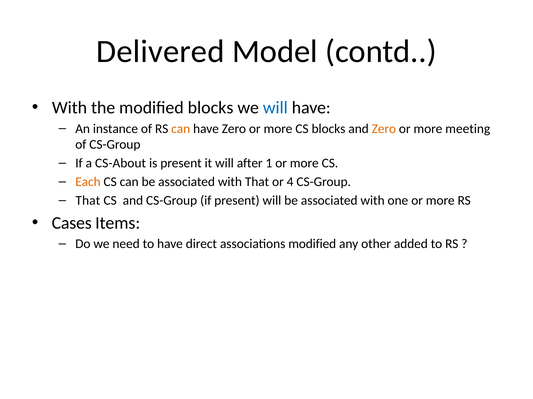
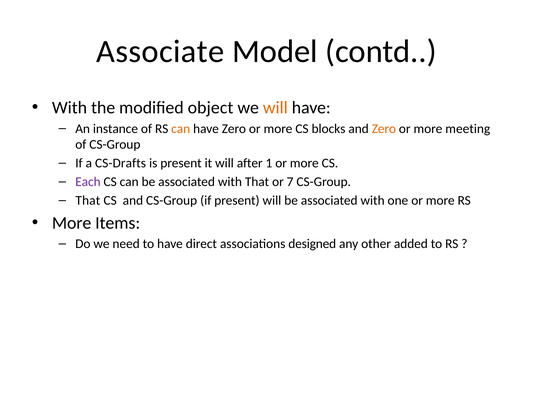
Delivered: Delivered -> Associate
modified blocks: blocks -> object
will at (275, 108) colour: blue -> orange
CS-About: CS-About -> CS-Drafts
Each colour: orange -> purple
4: 4 -> 7
Cases at (72, 223): Cases -> More
associations modified: modified -> designed
